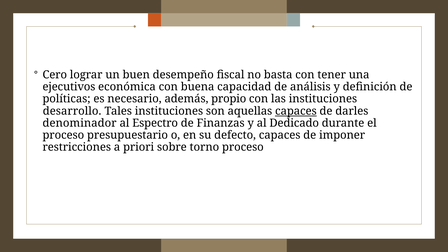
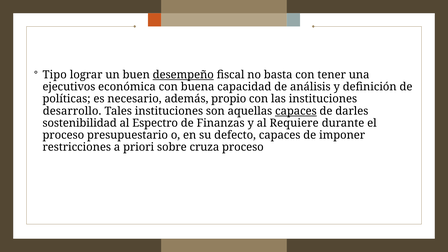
Cero: Cero -> Tipo
desempeño underline: none -> present
denominador: denominador -> sostenibilidad
Dedicado: Dedicado -> Requiere
torno: torno -> cruza
